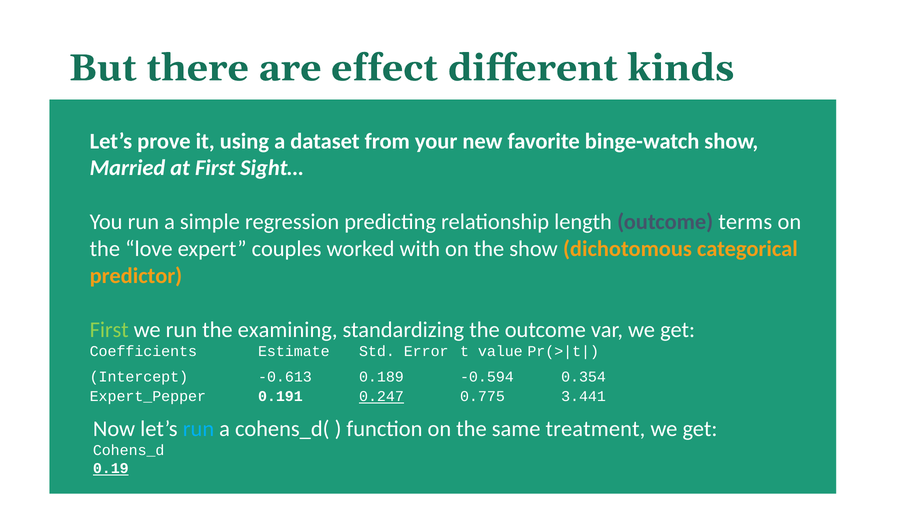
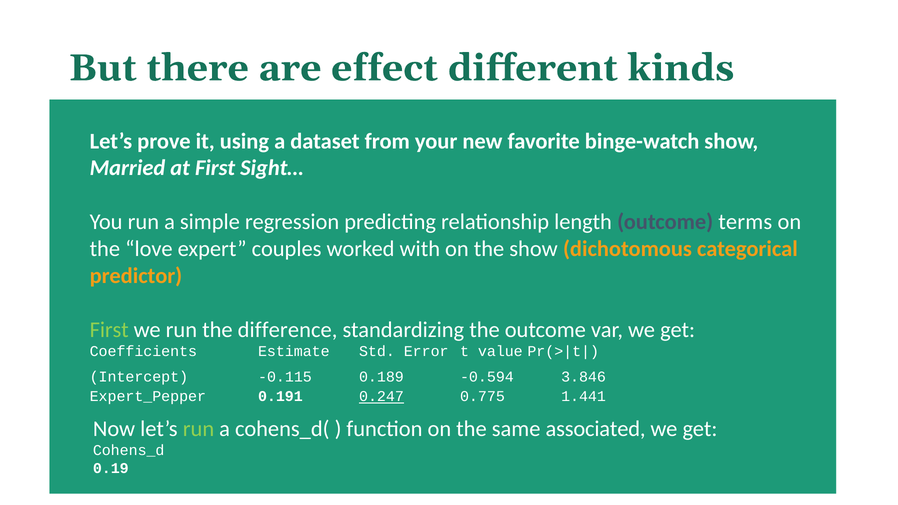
examining at (288, 330): examining -> difference
-0.613: -0.613 -> -0.115
0.354: 0.354 -> 3.846
3.441: 3.441 -> 1.441
run at (198, 429) colour: light blue -> light green
treatment: treatment -> associated
0.19 underline: present -> none
